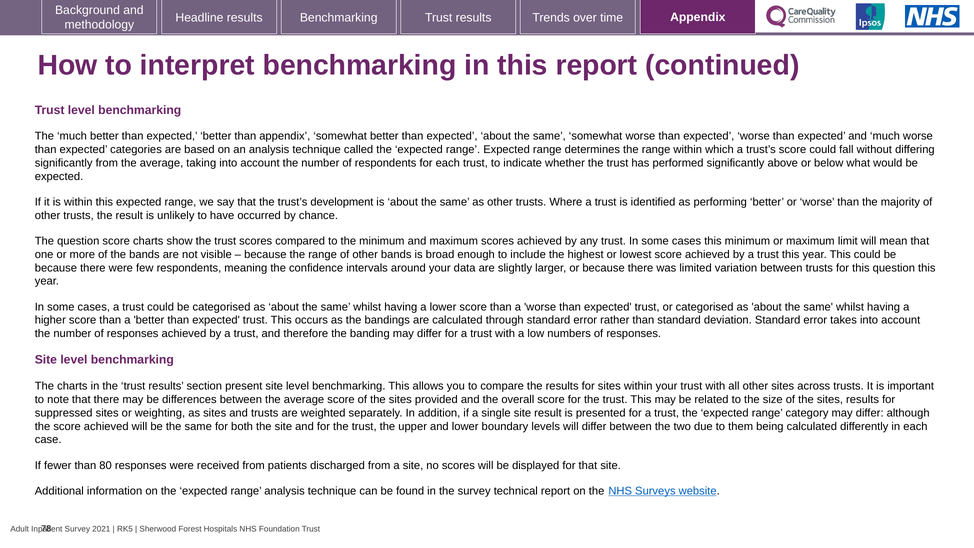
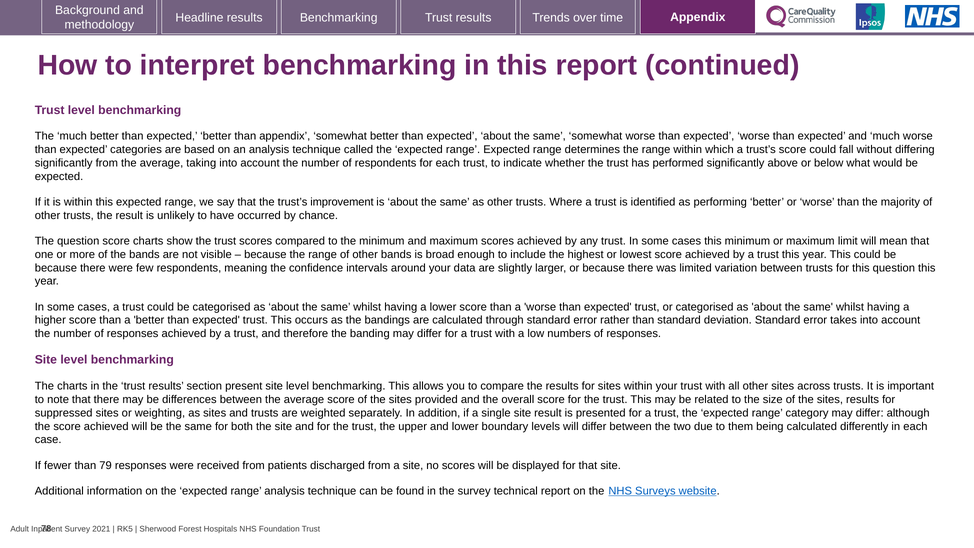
development: development -> improvement
80: 80 -> 79
